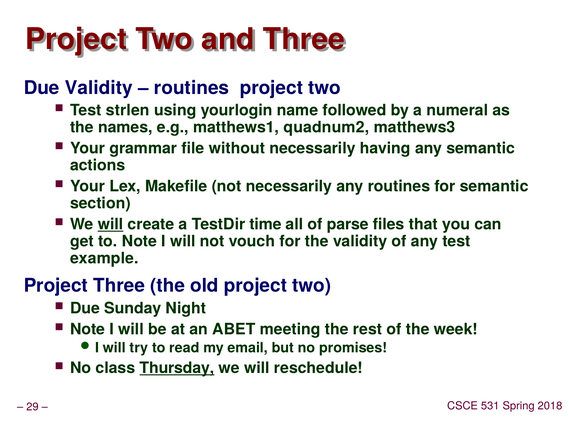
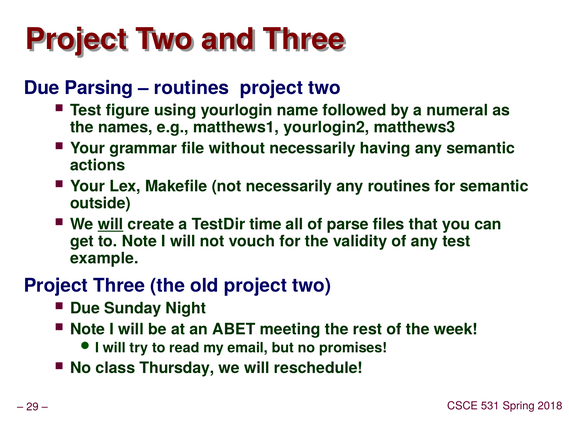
Due Validity: Validity -> Parsing
strlen: strlen -> figure
quadnum2: quadnum2 -> yourlogin2
section: section -> outside
Thursday underline: present -> none
